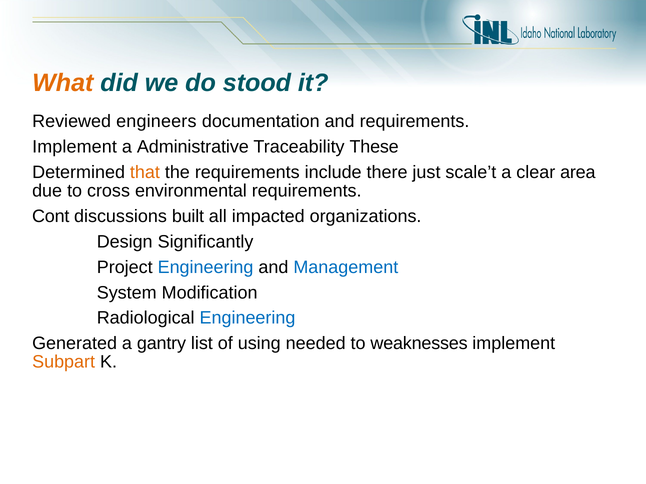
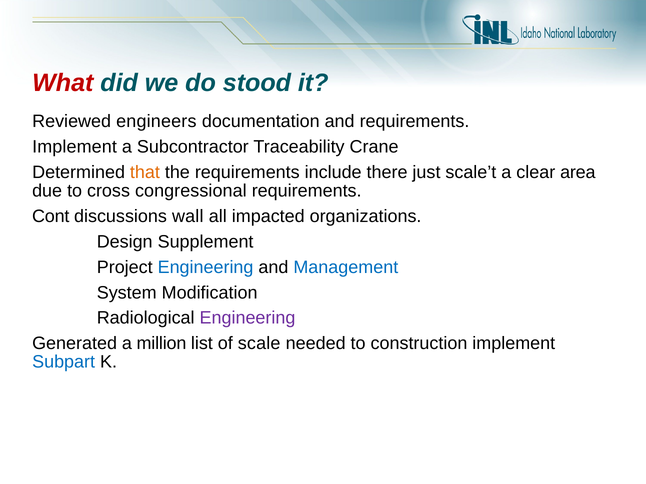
What colour: orange -> red
Administrative: Administrative -> Subcontractor
These: These -> Crane
environmental: environmental -> congressional
built: built -> wall
Significantly: Significantly -> Supplement
Engineering at (248, 318) colour: blue -> purple
gantry: gantry -> million
using: using -> scale
weaknesses: weaknesses -> construction
Subpart colour: orange -> blue
